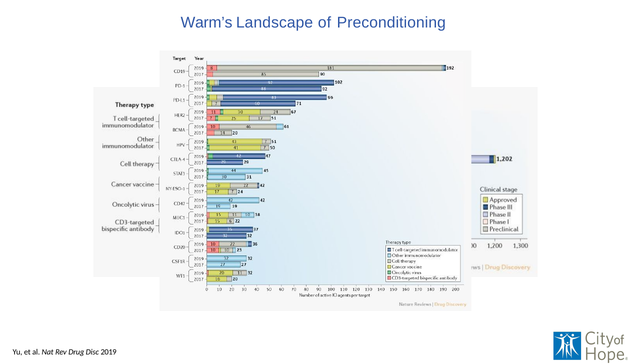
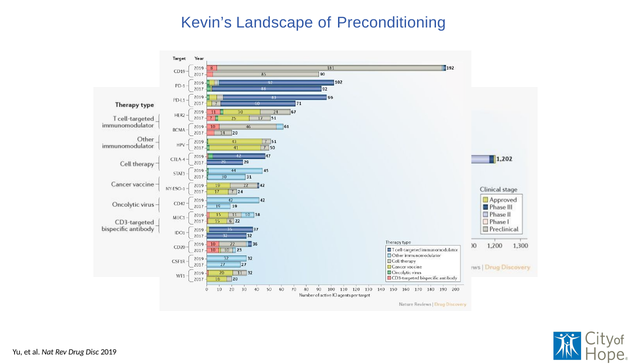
Warm’s: Warm’s -> Kevin’s
